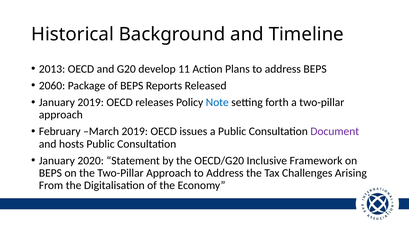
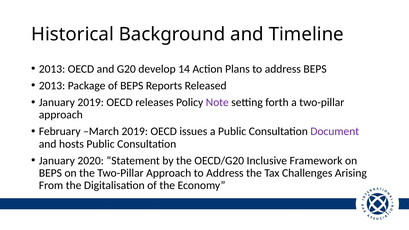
11: 11 -> 14
2060 at (52, 86): 2060 -> 2013
Note colour: blue -> purple
